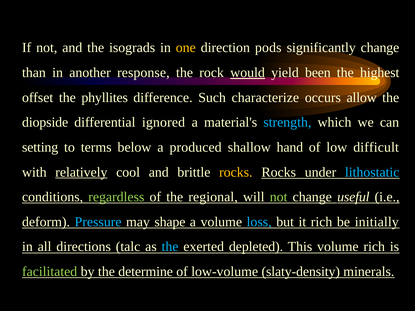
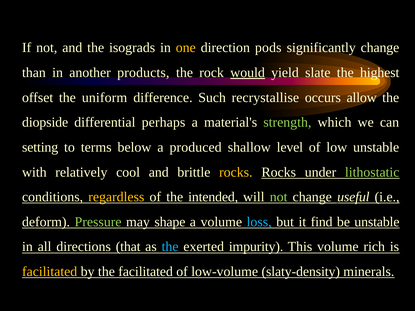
response: response -> products
been: been -> slate
phyllites: phyllites -> uniform
characterize: characterize -> recrystallise
ignored: ignored -> perhaps
strength colour: light blue -> light green
hand: hand -> level
low difficult: difficult -> unstable
relatively underline: present -> none
lithostatic colour: light blue -> light green
regardless colour: light green -> yellow
regional: regional -> intended
Pressure colour: light blue -> light green
it rich: rich -> find
be initially: initially -> unstable
talc: talc -> that
depleted: depleted -> impurity
facilitated at (50, 272) colour: light green -> yellow
the determine: determine -> facilitated
